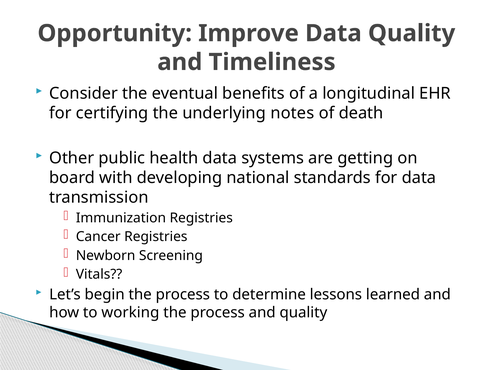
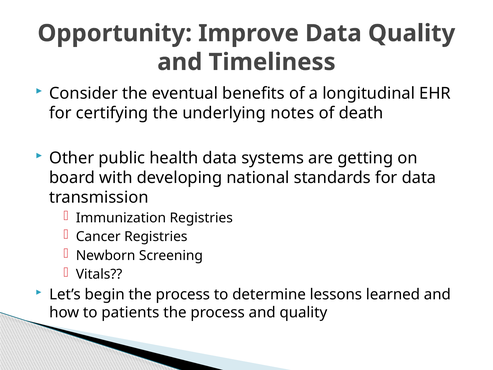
working: working -> patients
